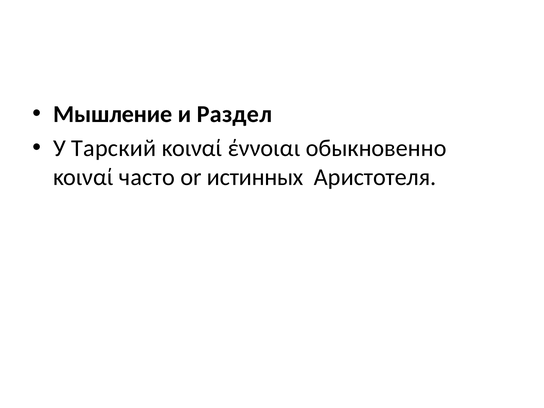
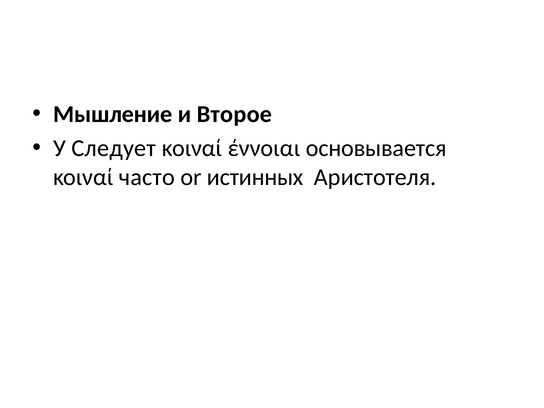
Раздел: Раздел -> Второе
Тарский: Тарский -> Следует
обыкновенно: обыкновенно -> основывается
